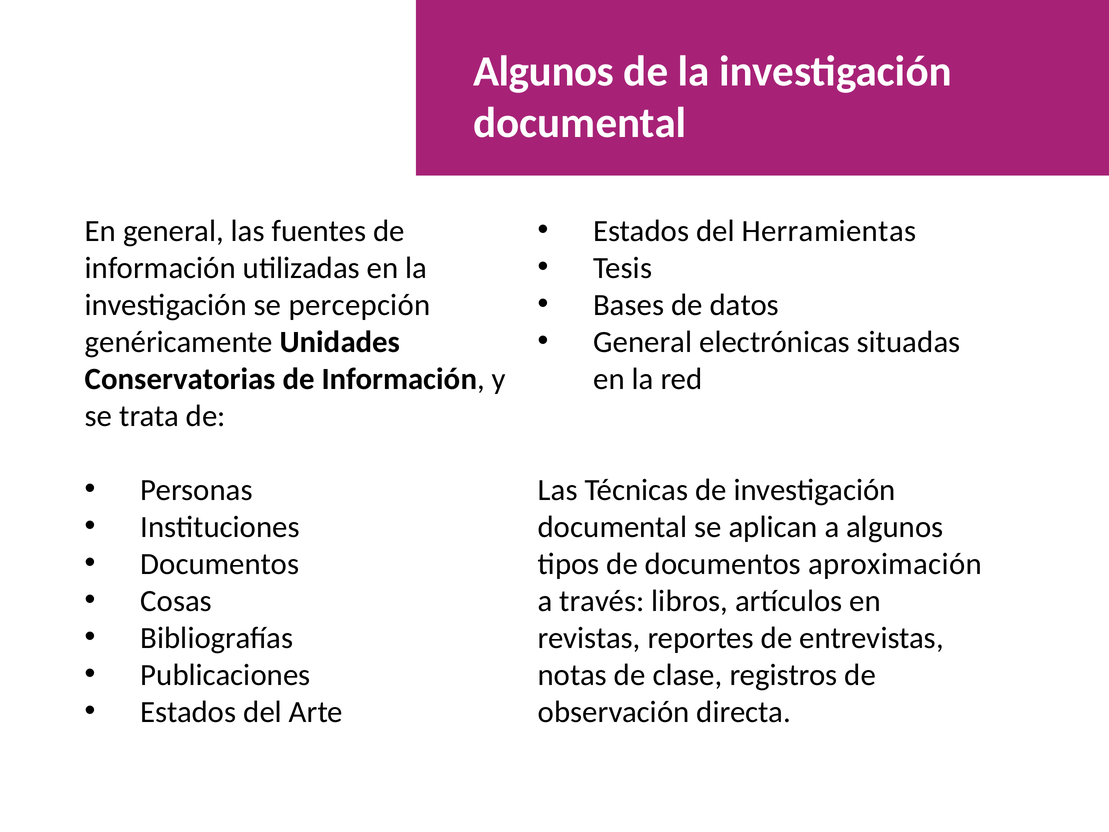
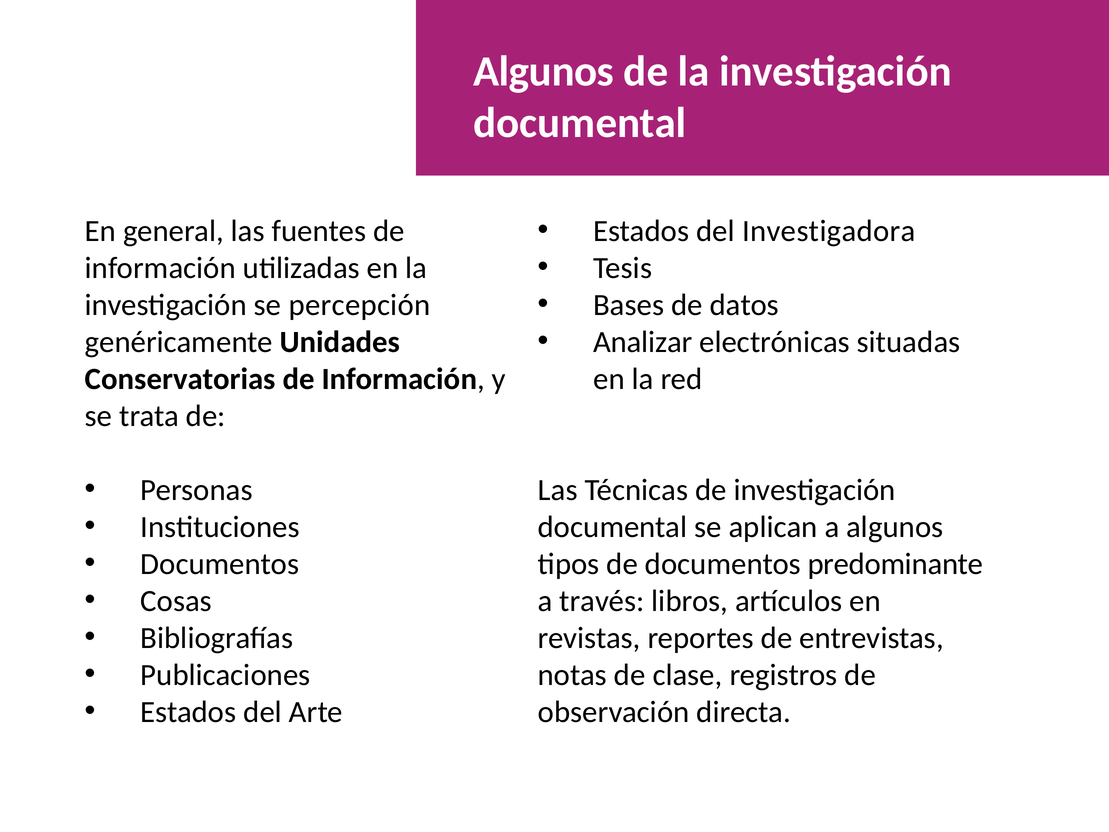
Herramientas: Herramientas -> Investigadora
General at (643, 342): General -> Analizar
aproximación: aproximación -> predominante
